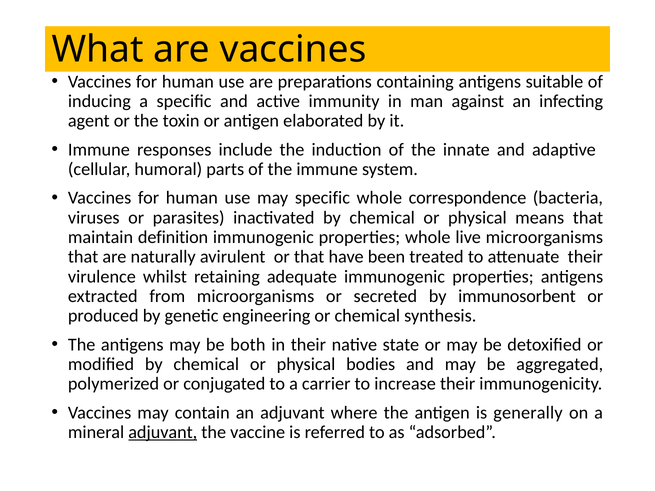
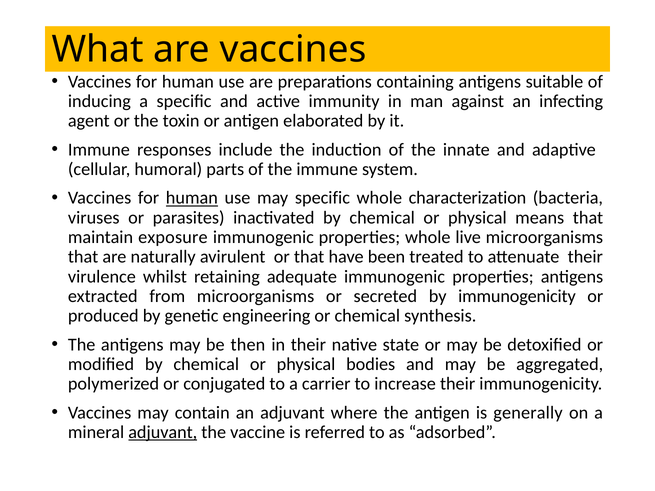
human at (192, 198) underline: none -> present
correspondence: correspondence -> characterization
definition: definition -> exposure
by immunosorbent: immunosorbent -> immunogenicity
both: both -> then
